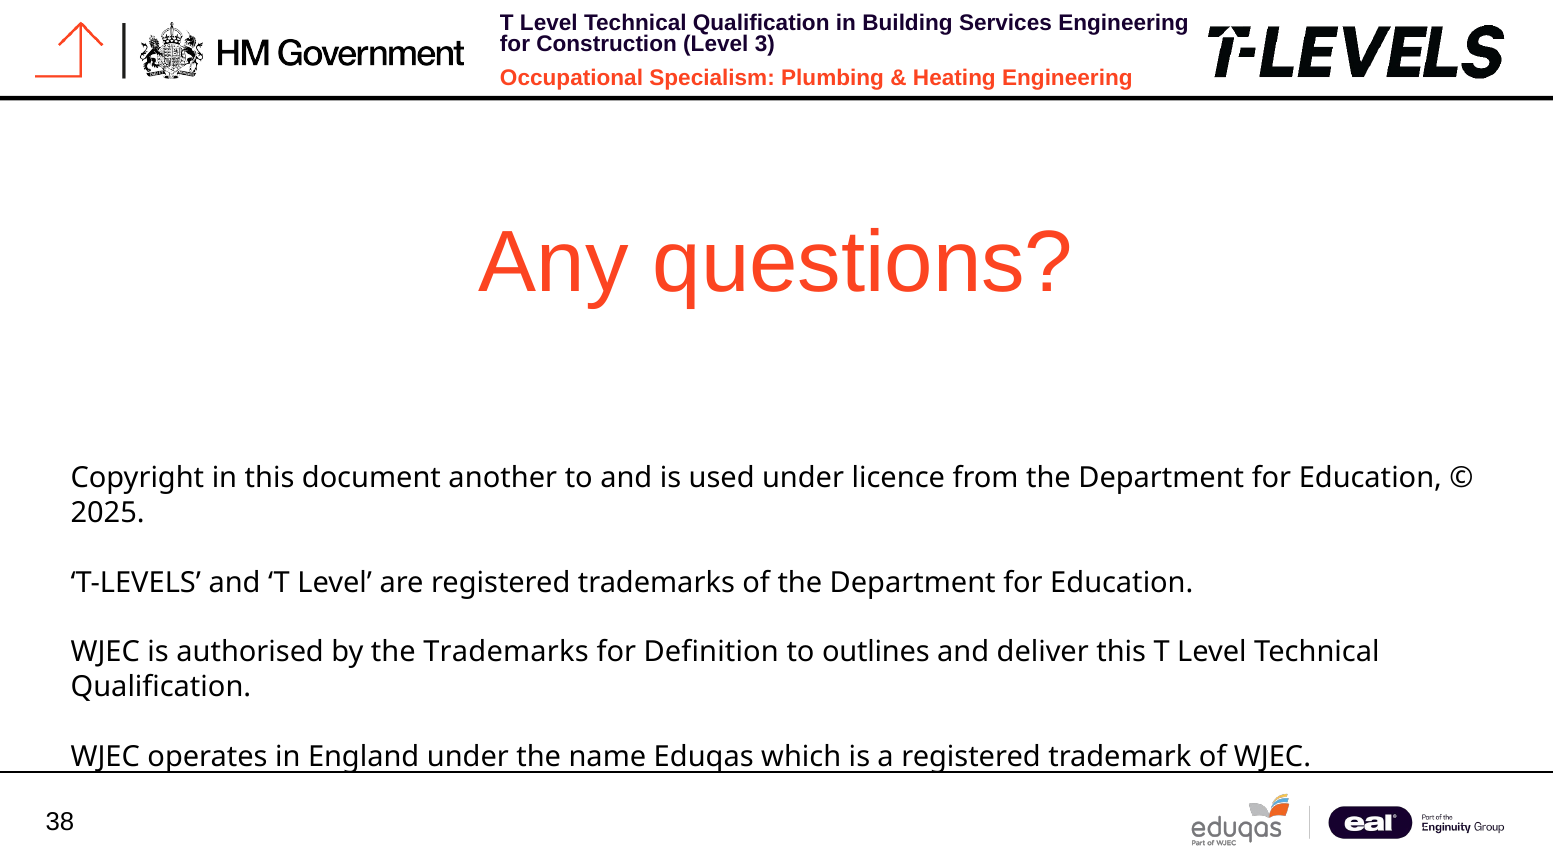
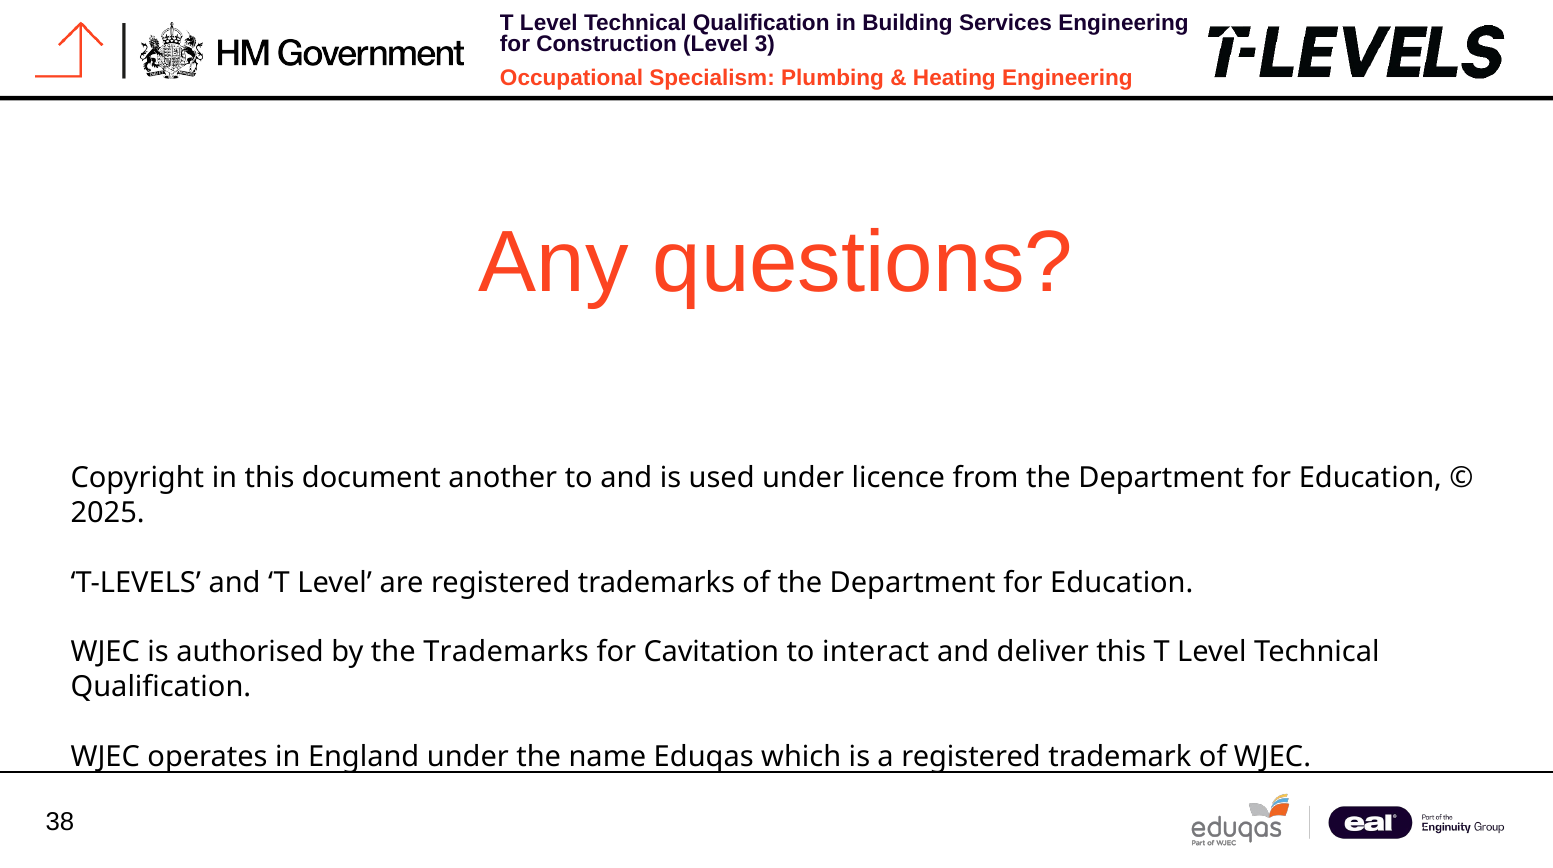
Definition: Definition -> Cavitation
outlines: outlines -> interact
